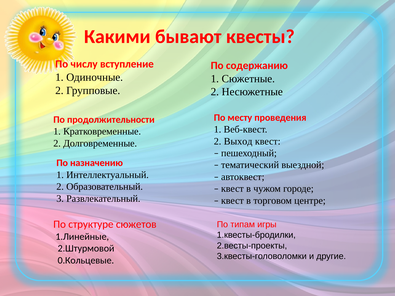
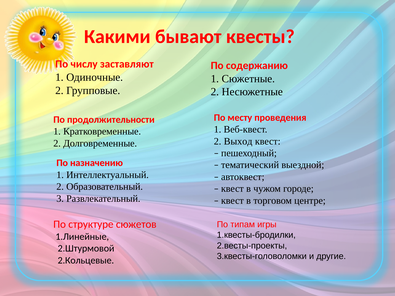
вступление: вступление -> заставляют
0.Кольцевые: 0.Кольцевые -> 2.Кольцевые
